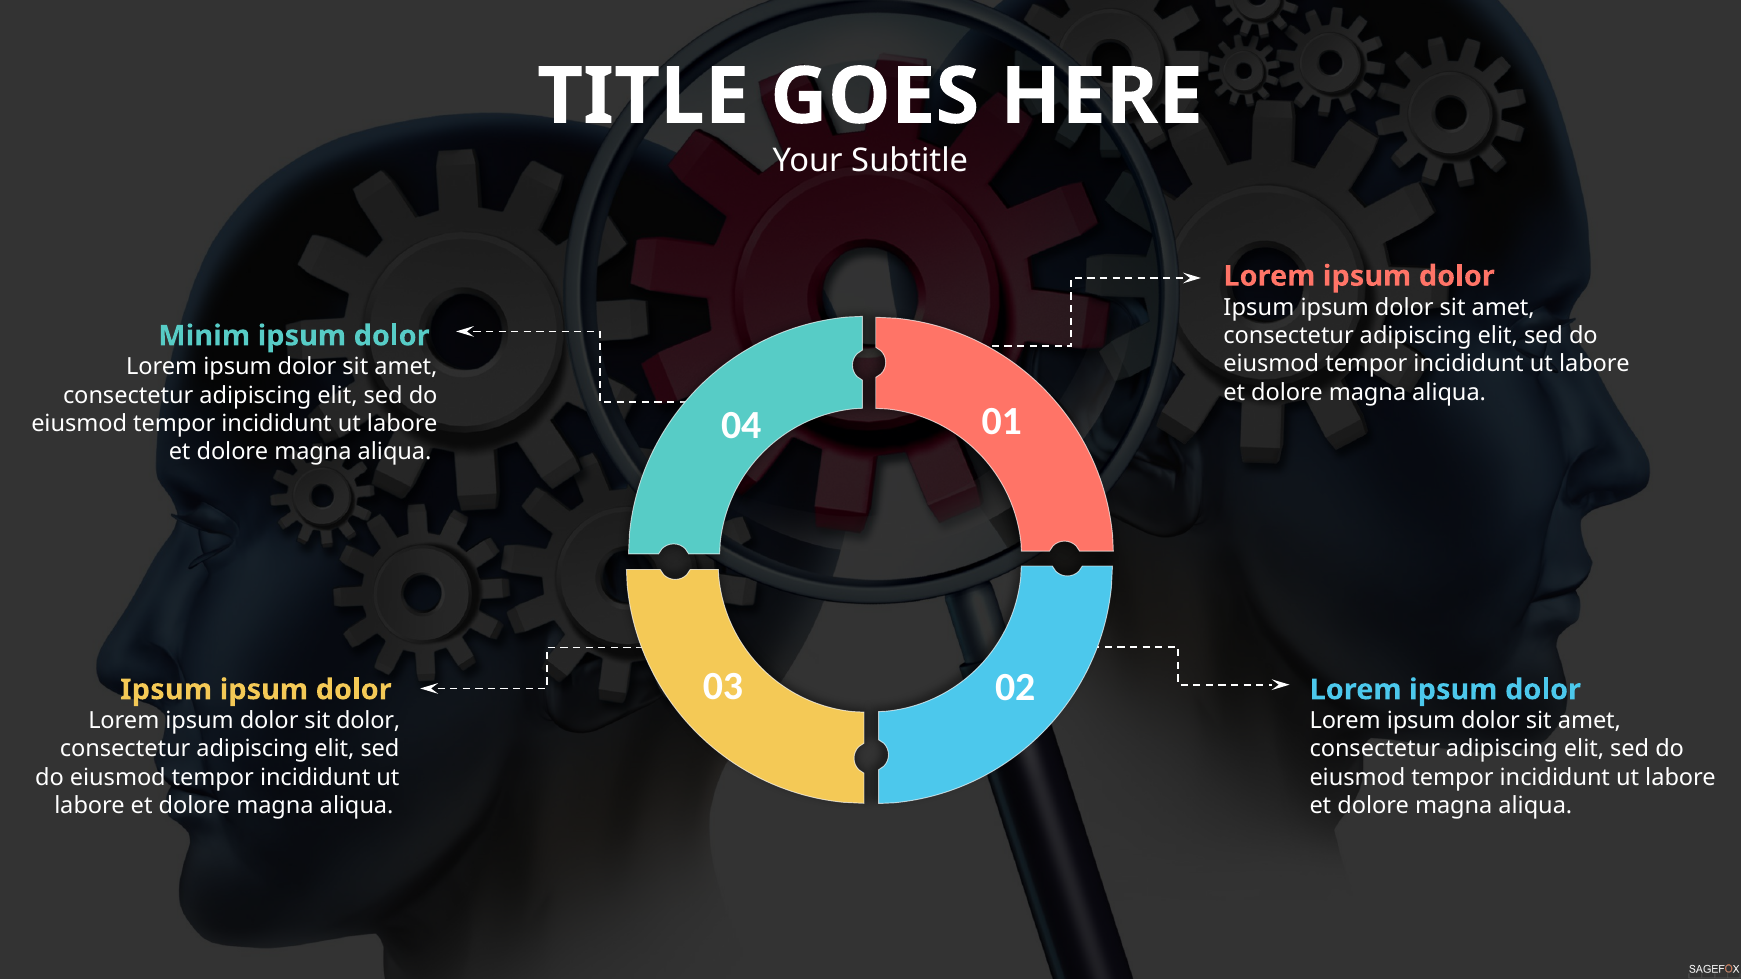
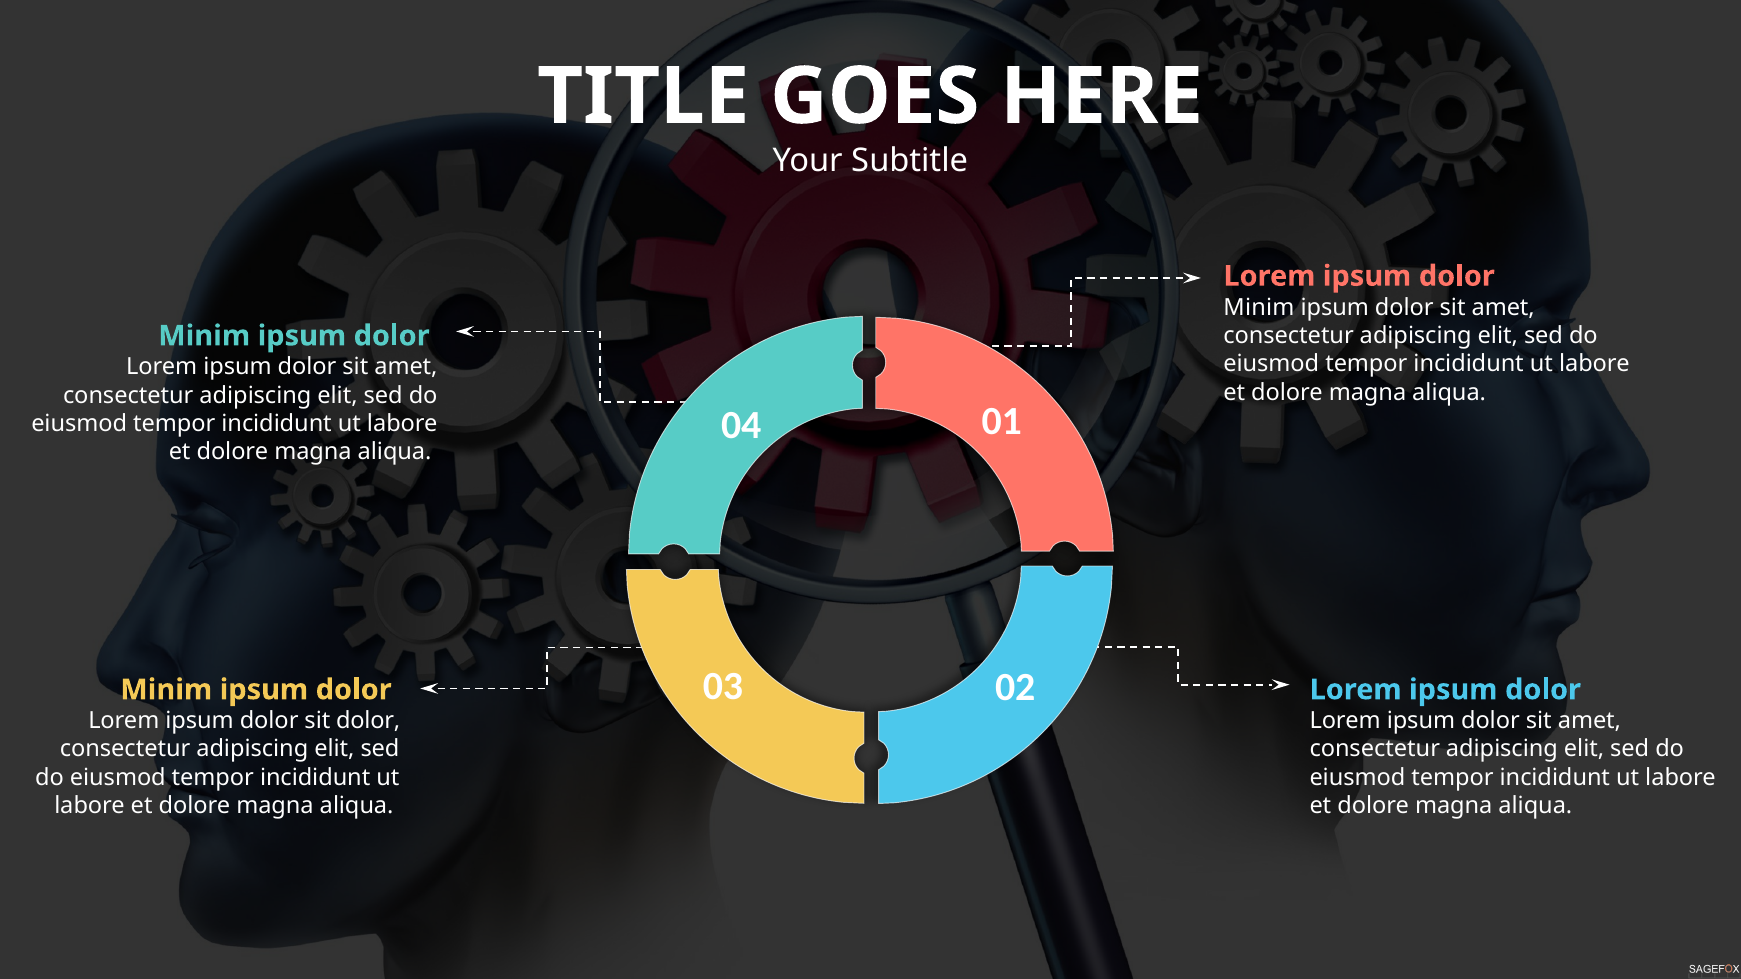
Ipsum at (1259, 307): Ipsum -> Minim
Ipsum at (166, 690): Ipsum -> Minim
